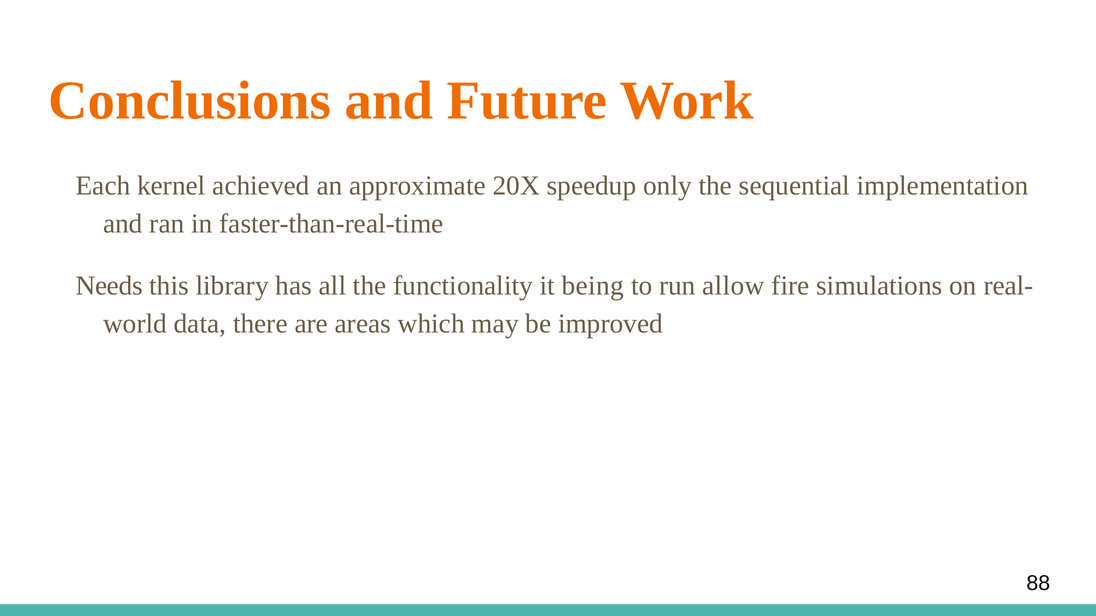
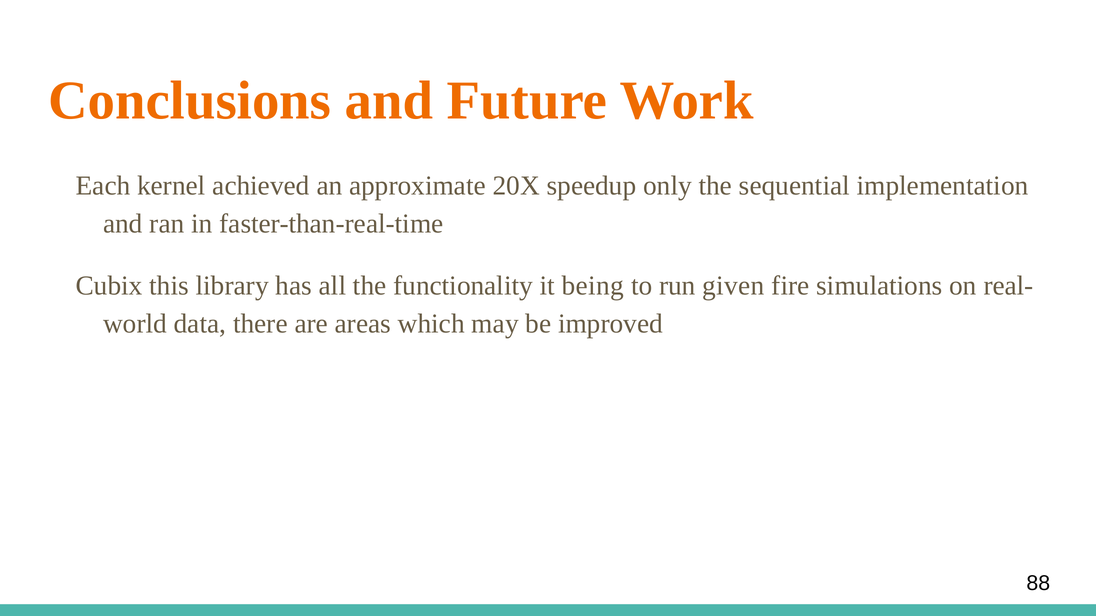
Needs: Needs -> Cubix
allow: allow -> given
